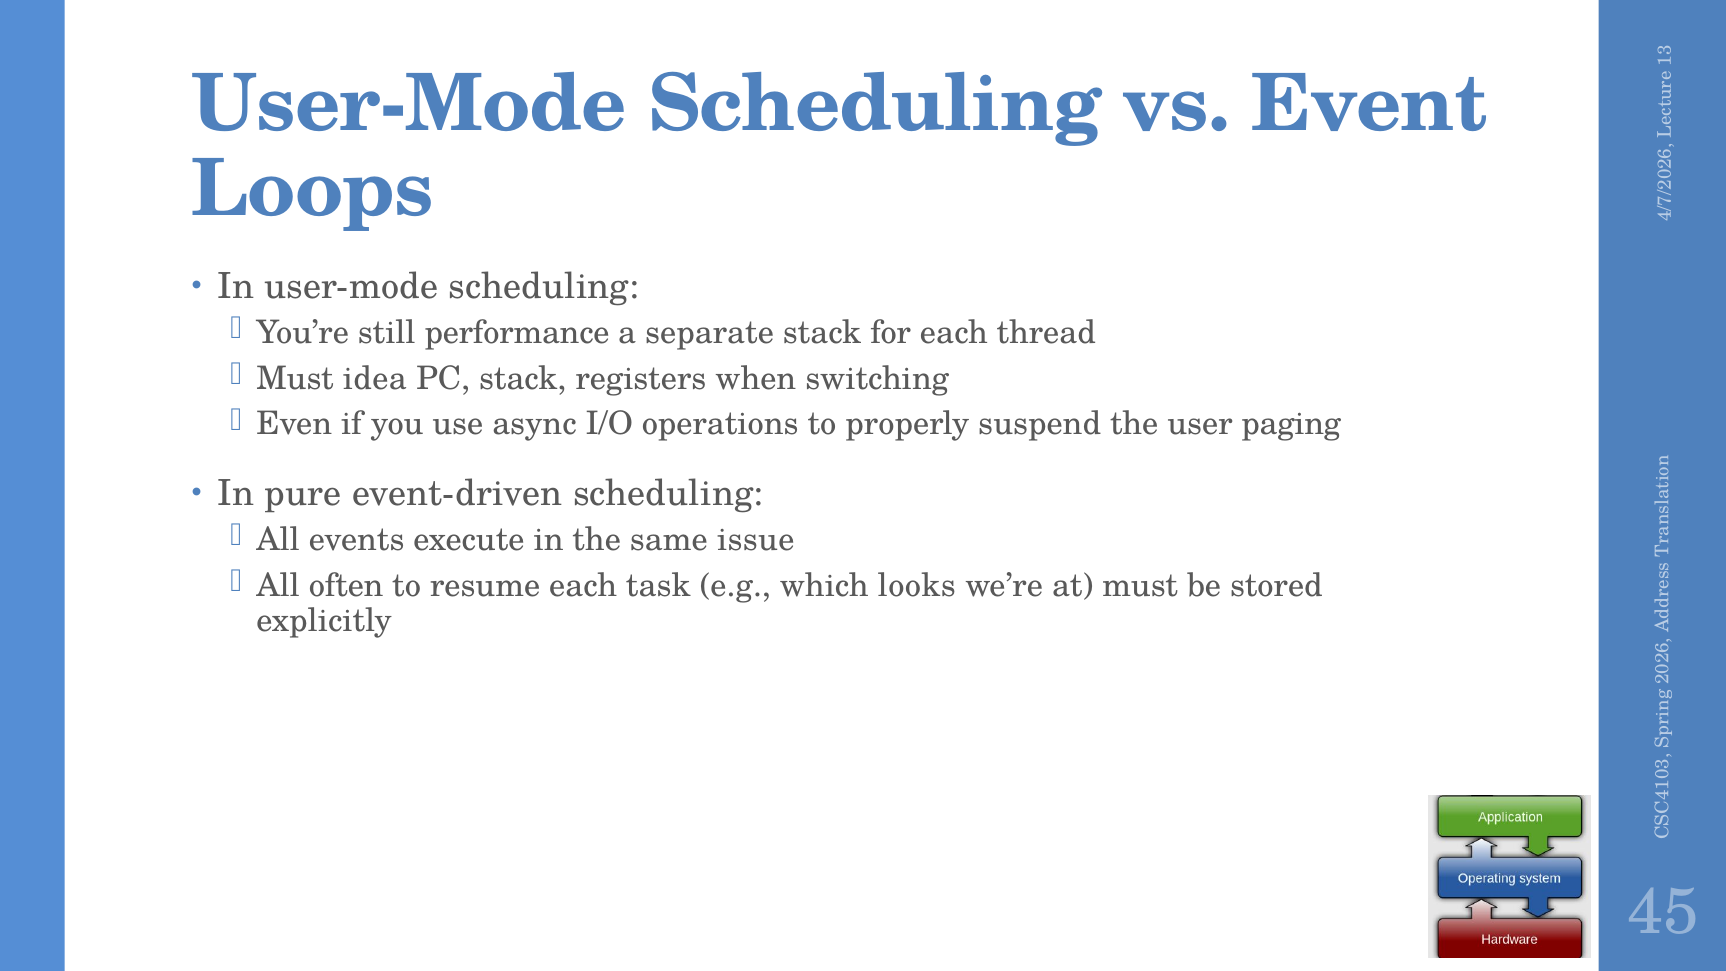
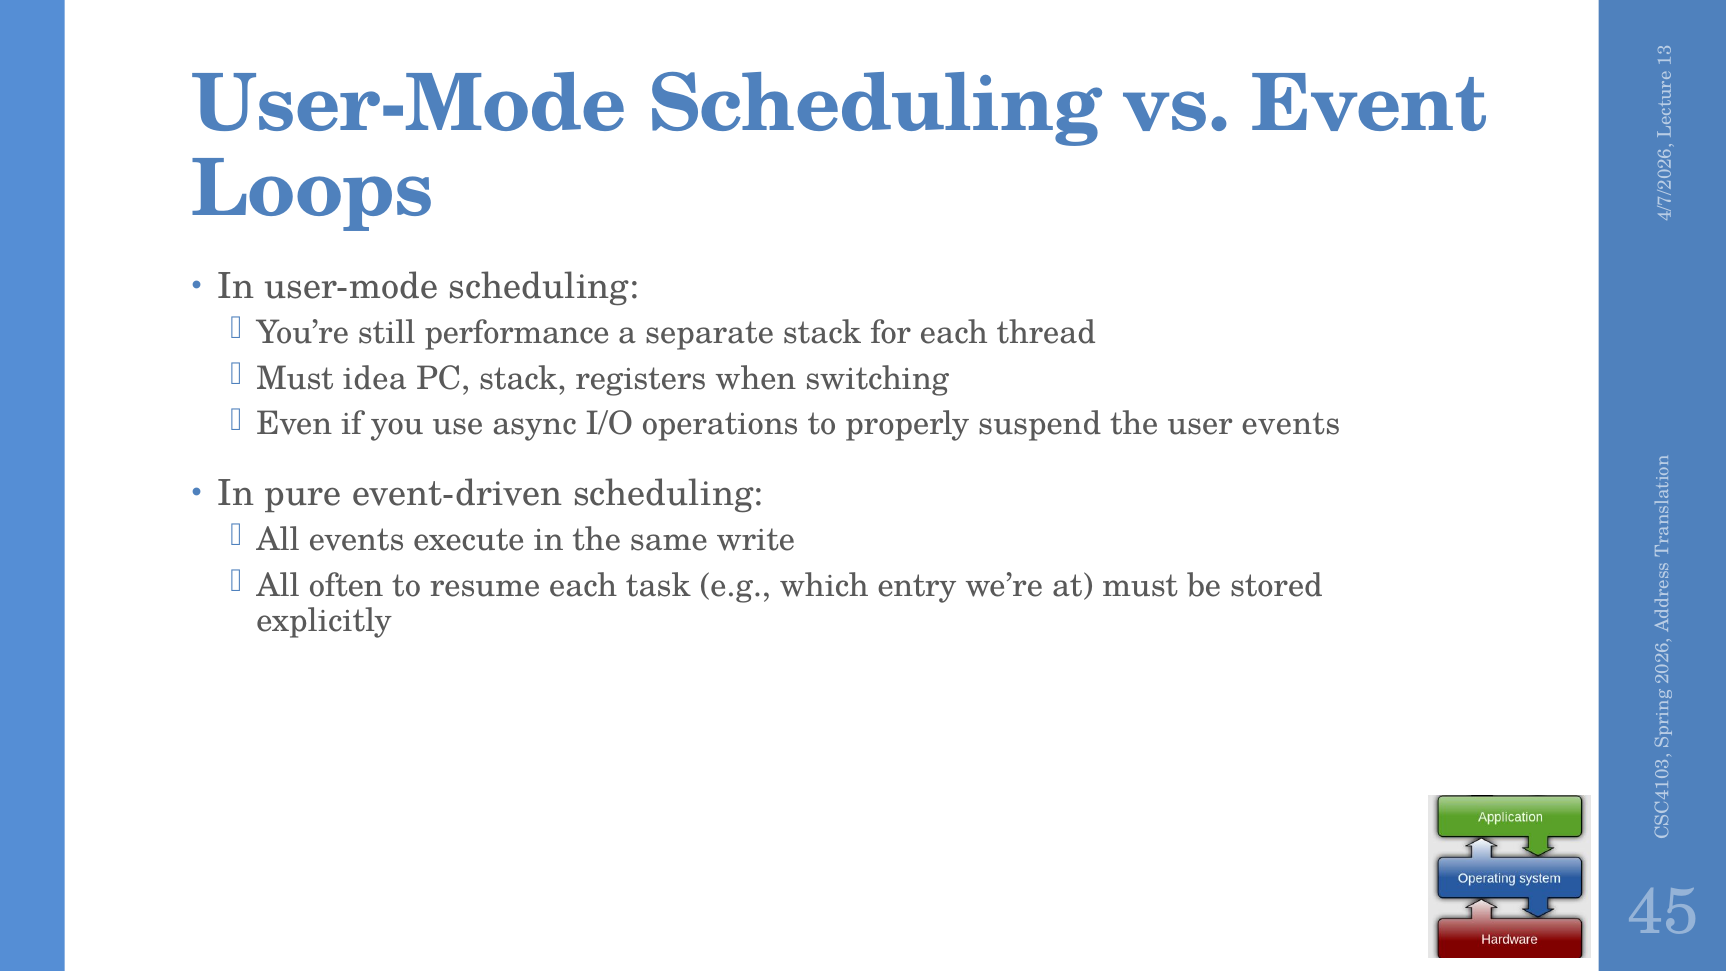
user paging: paging -> events
issue: issue -> write
looks: looks -> entry
